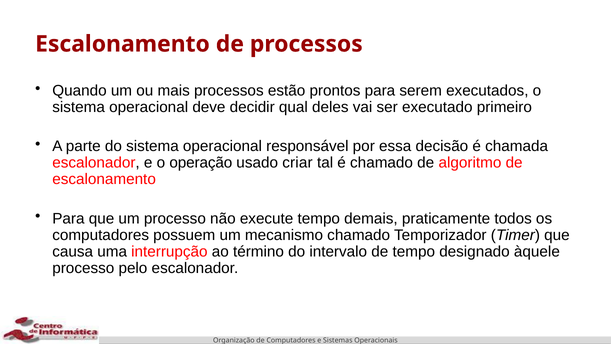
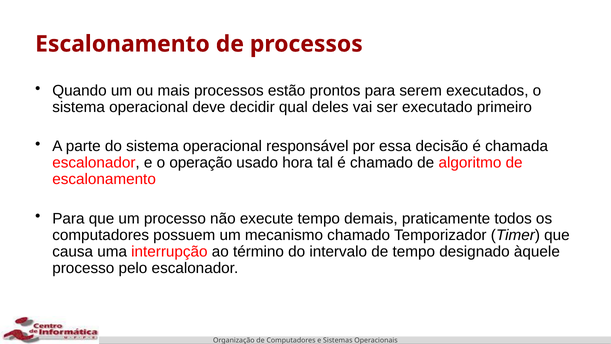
criar: criar -> hora
